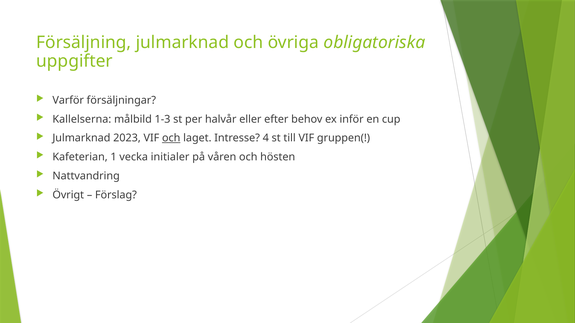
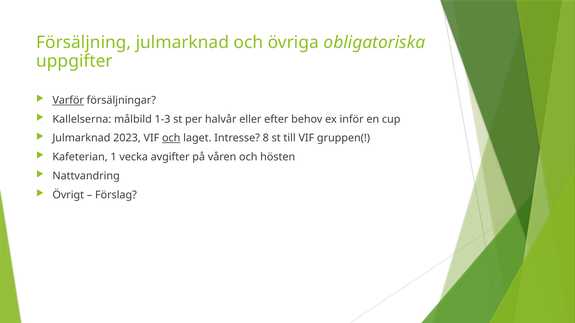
Varför underline: none -> present
4: 4 -> 8
initialer: initialer -> avgifter
